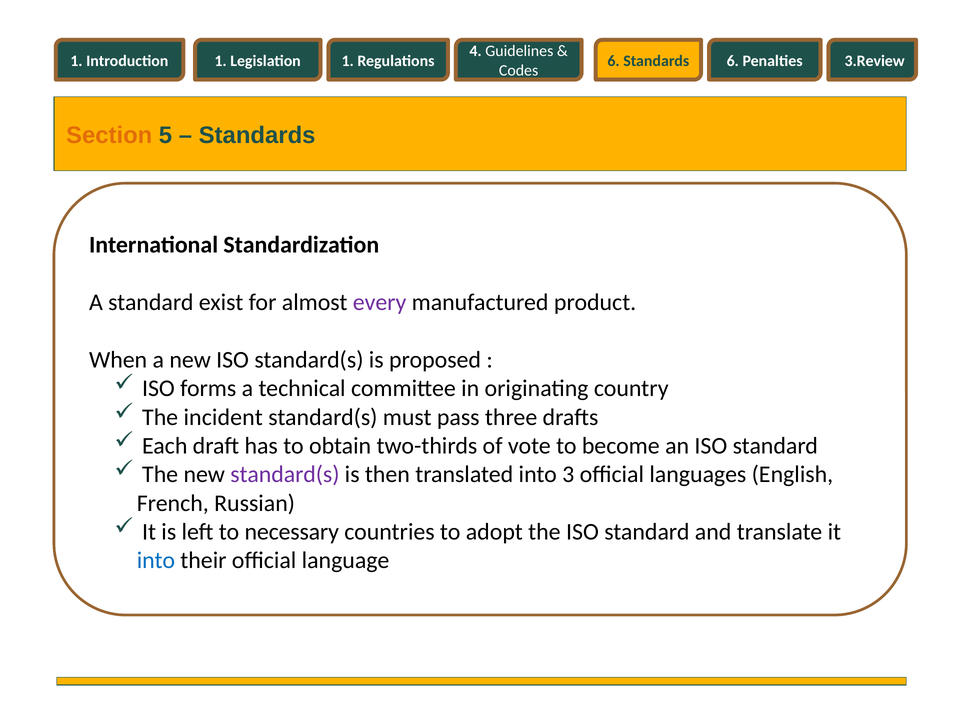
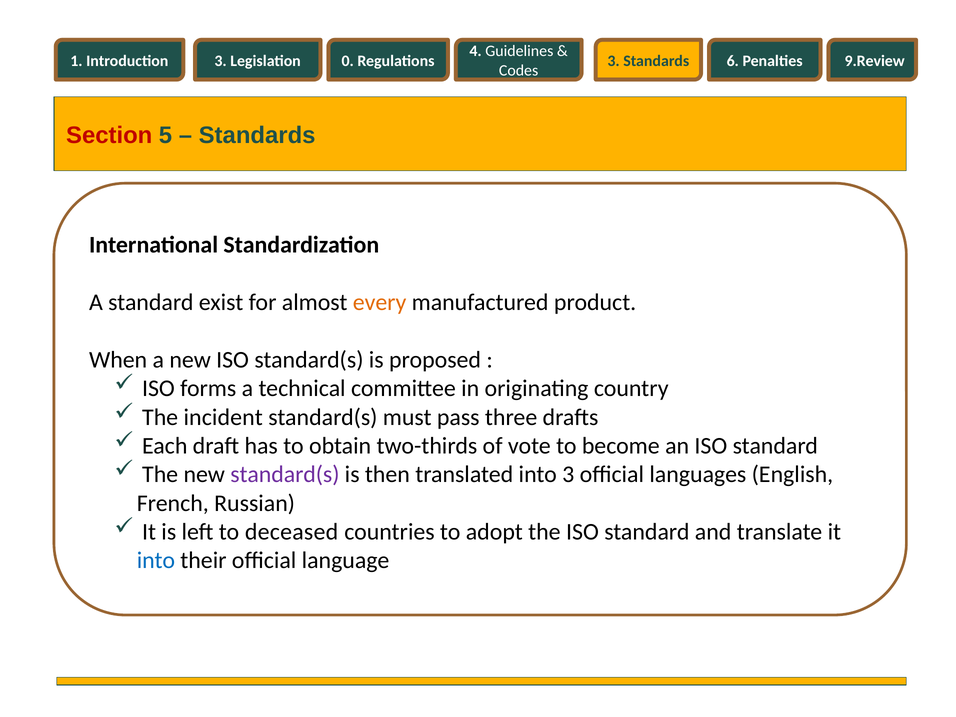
Introduction 1: 1 -> 3
Legislation 1: 1 -> 0
Regulations 6: 6 -> 3
3.Review: 3.Review -> 9.Review
Section colour: orange -> red
every colour: purple -> orange
necessary: necessary -> deceased
